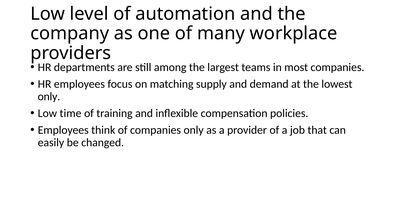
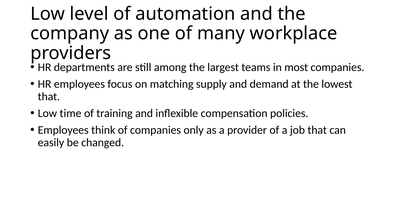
only at (49, 97): only -> that
